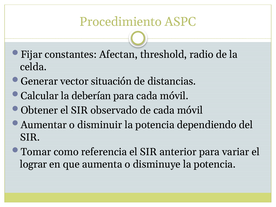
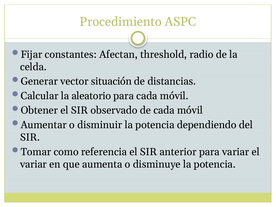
deberían: deberían -> aleatorio
lograr at (33, 164): lograr -> variar
